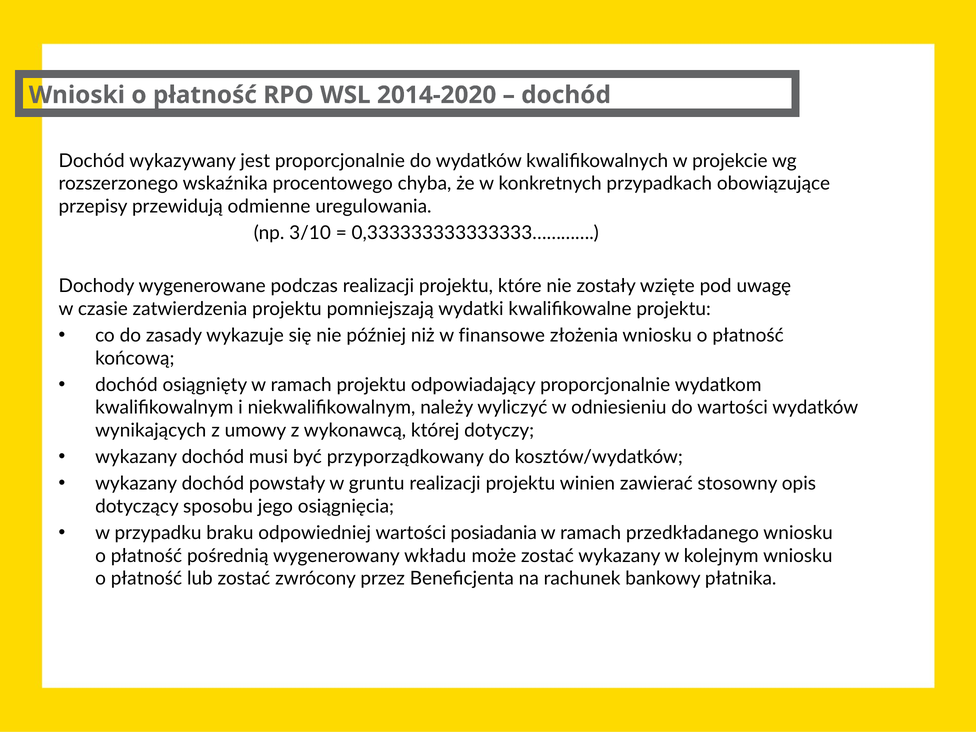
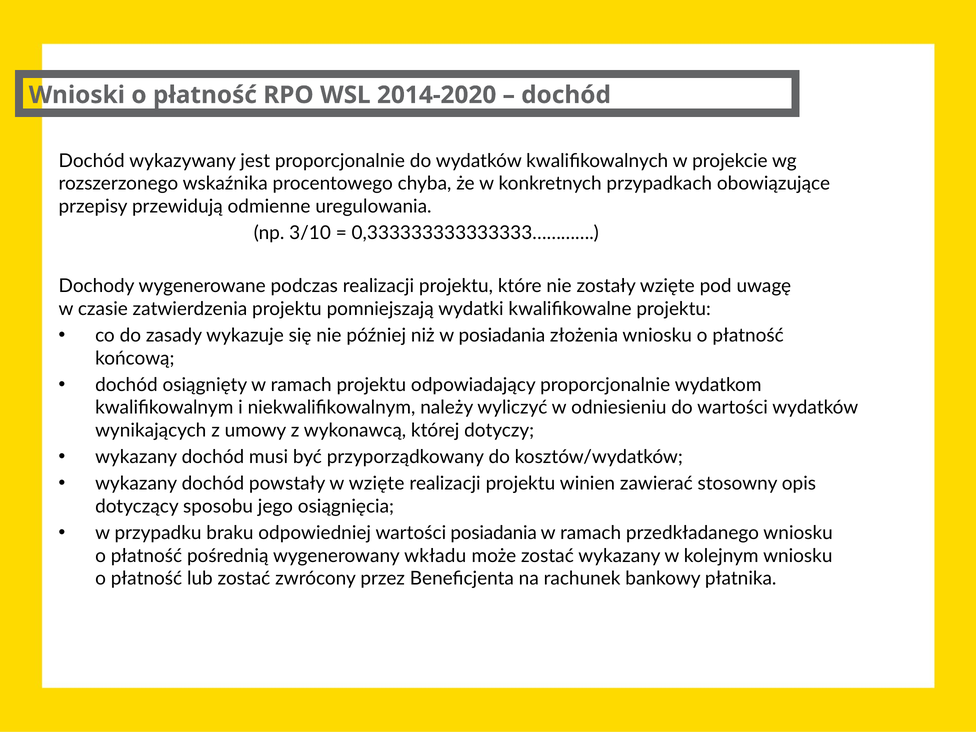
w finansowe: finansowe -> posiadania
w gruntu: gruntu -> wzięte
